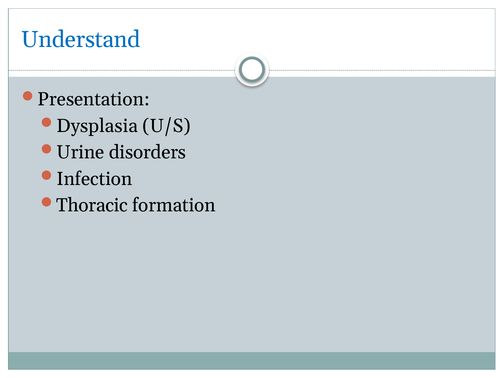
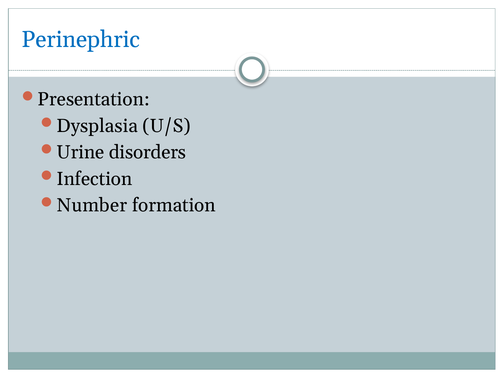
Understand: Understand -> Perinephric
Thoracic: Thoracic -> Number
